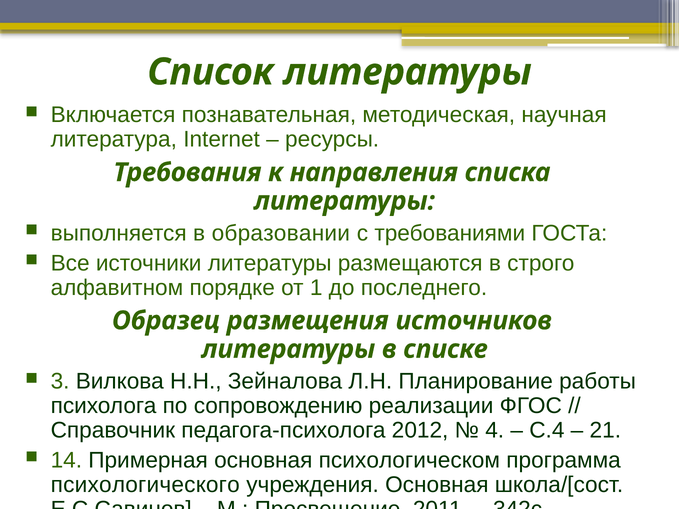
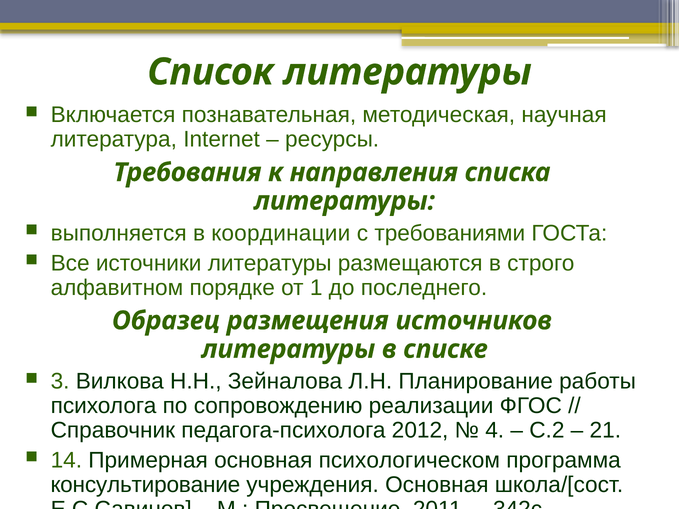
образовании: образовании -> координации
С.4: С.4 -> С.2
психологического: психологического -> консультирование
